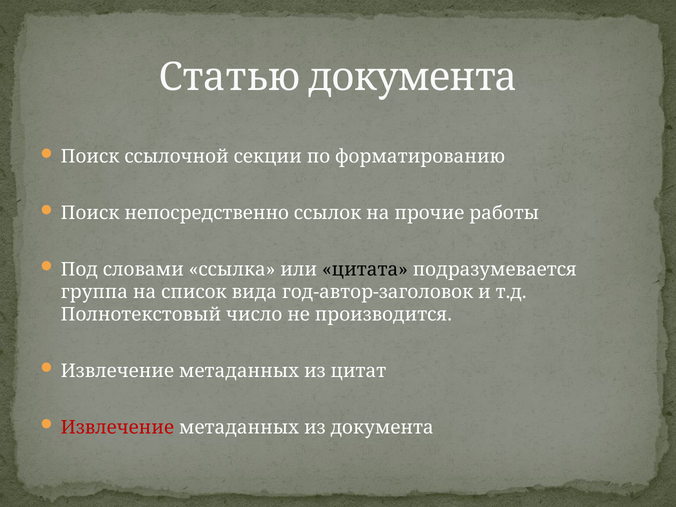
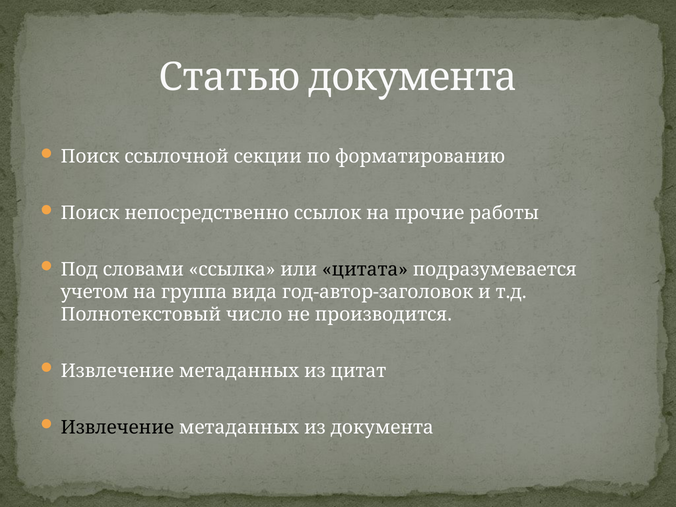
группа: группа -> учетом
список: список -> группа
Извлечение at (117, 427) colour: red -> black
